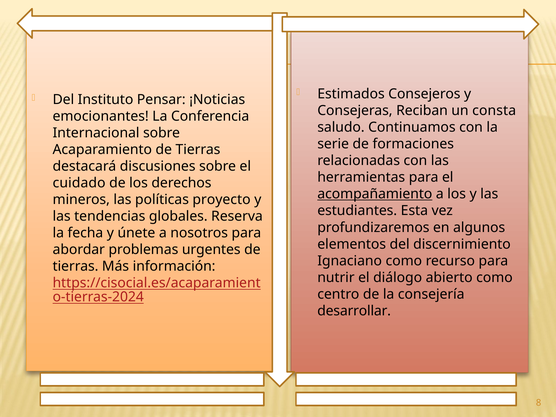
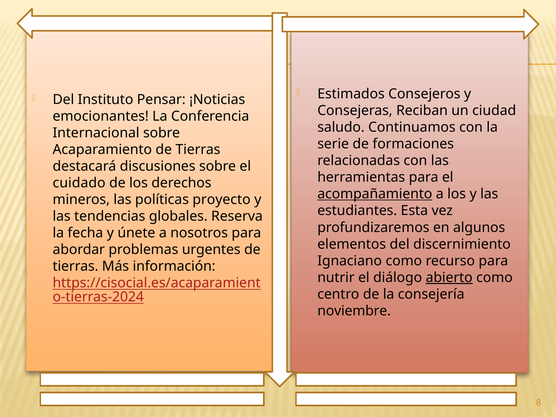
consta: consta -> ciudad
abierto underline: none -> present
desarrollar: desarrollar -> noviembre
